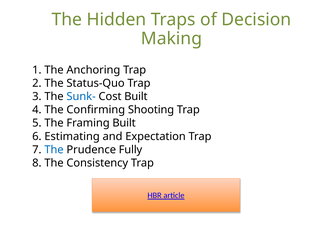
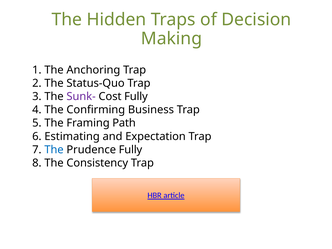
Sunk- colour: blue -> purple
Cost Built: Built -> Fully
Shooting: Shooting -> Business
Framing Built: Built -> Path
